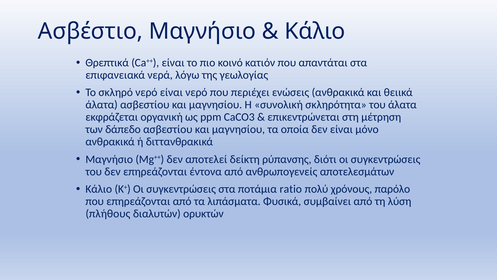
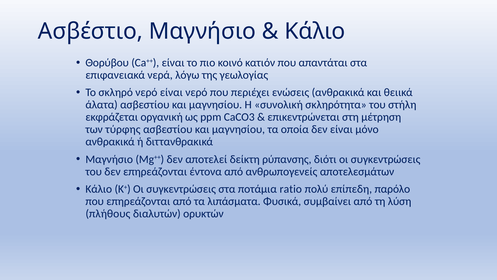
Θρεπτικά: Θρεπτικά -> Θορύβου
του άλατα: άλατα -> στήλη
δάπεδο: δάπεδο -> τύρφης
χρόνους: χρόνους -> επίπεδη
